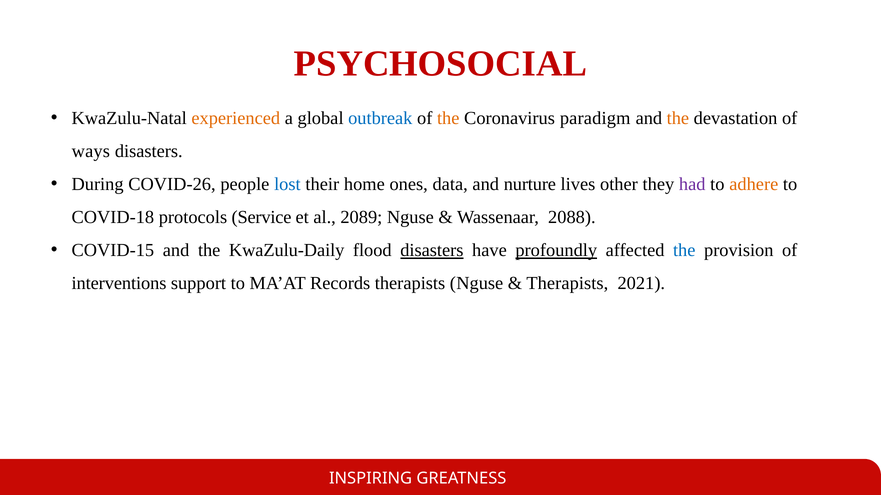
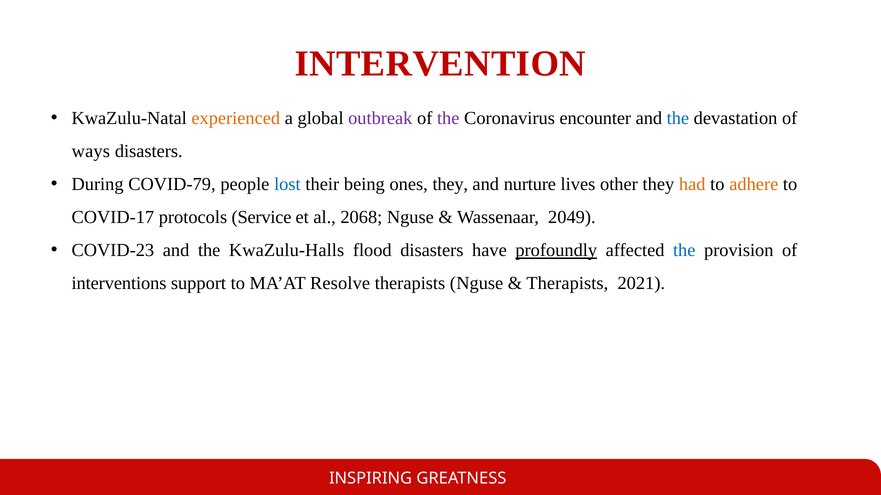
PSYCHOSOCIAL: PSYCHOSOCIAL -> INTERVENTION
outbreak colour: blue -> purple
the at (448, 118) colour: orange -> purple
paradigm: paradigm -> encounter
the at (678, 118) colour: orange -> blue
COVID-26: COVID-26 -> COVID-79
home: home -> being
ones data: data -> they
had colour: purple -> orange
COVID-18: COVID-18 -> COVID-17
2089: 2089 -> 2068
2088: 2088 -> 2049
COVID-15: COVID-15 -> COVID-23
KwaZulu-Daily: KwaZulu-Daily -> KwaZulu-Halls
disasters at (432, 251) underline: present -> none
Records: Records -> Resolve
